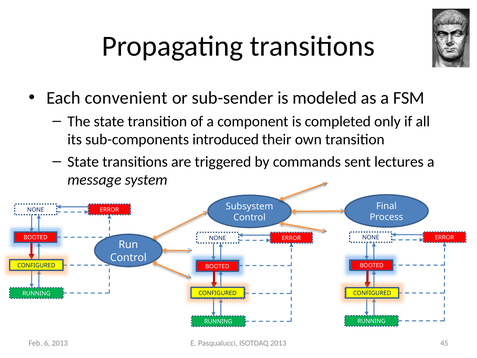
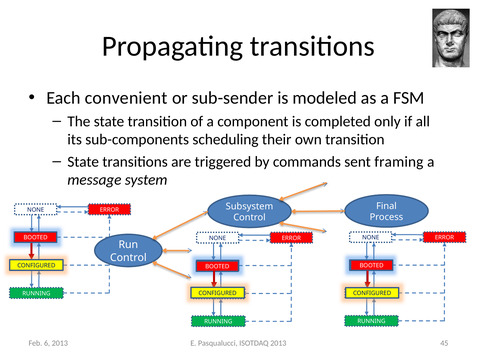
introduced: introduced -> scheduling
lectures: lectures -> framing
